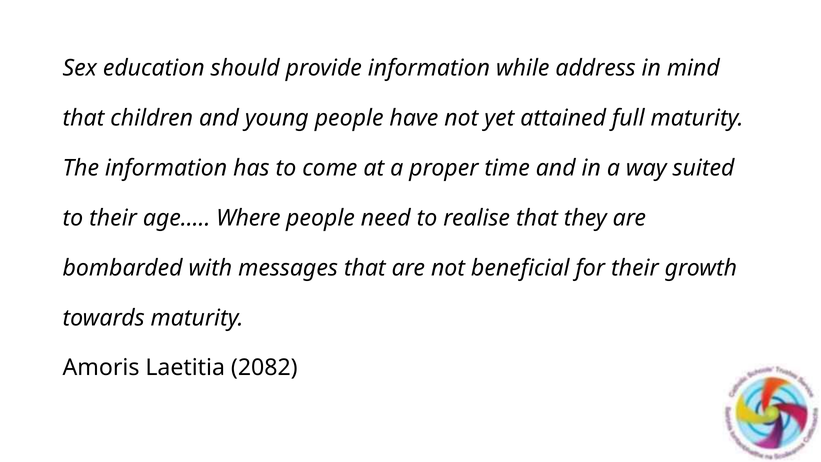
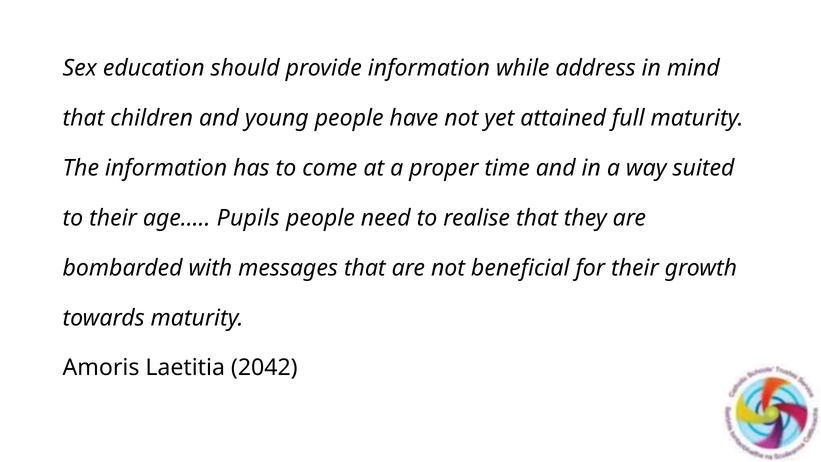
Where: Where -> Pupils
2082: 2082 -> 2042
